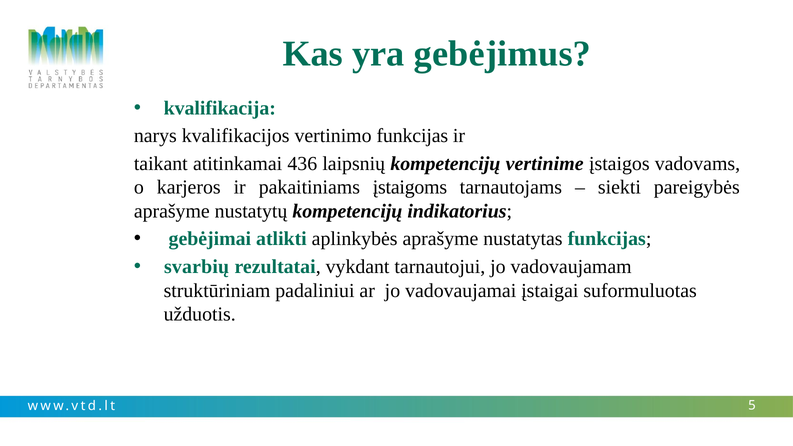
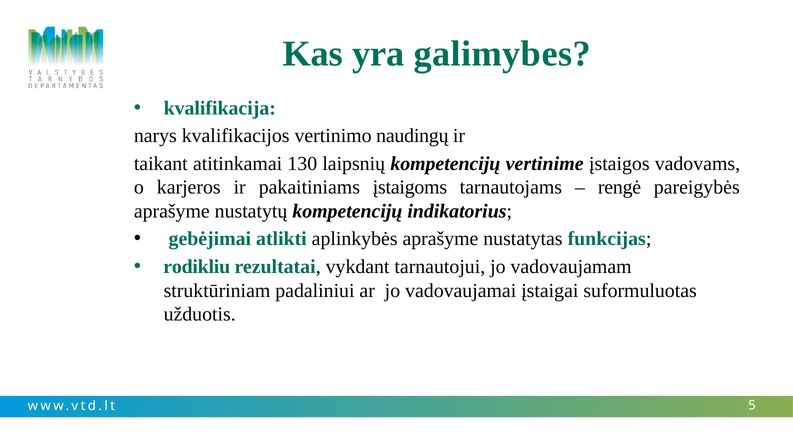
gebėjimus: gebėjimus -> galimybes
vertinimo funkcijas: funkcijas -> naudingų
436: 436 -> 130
siekti: siekti -> rengė
svarbių: svarbių -> rodikliu
